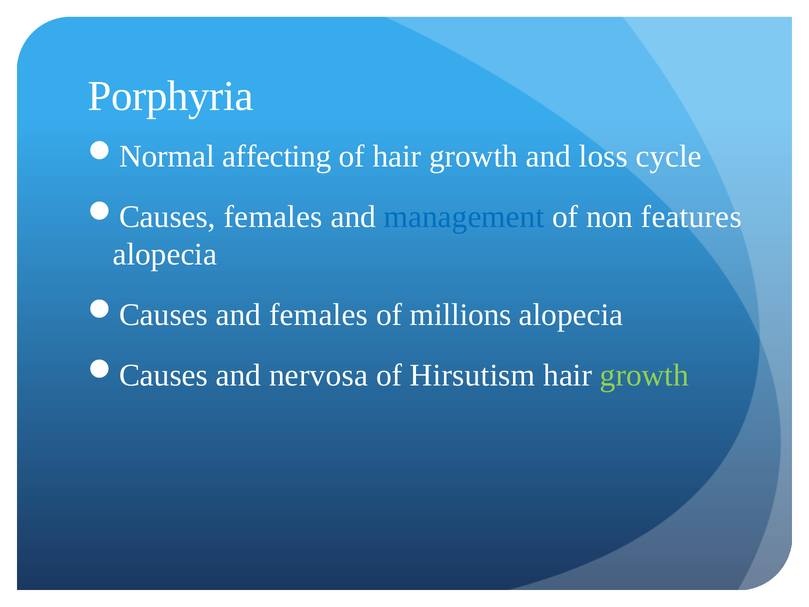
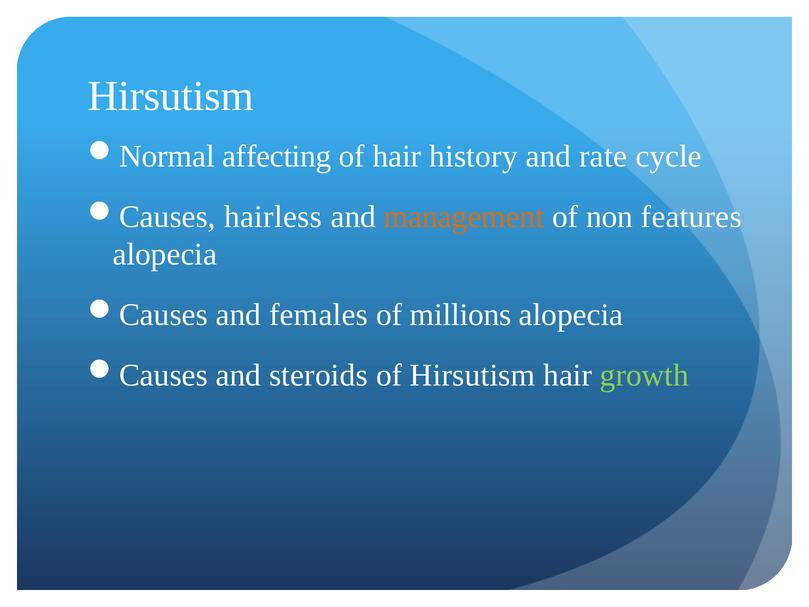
Porphyria at (171, 96): Porphyria -> Hirsutism
of hair growth: growth -> history
loss: loss -> rate
females at (273, 217): females -> hairless
management colour: blue -> orange
nervosa: nervosa -> steroids
